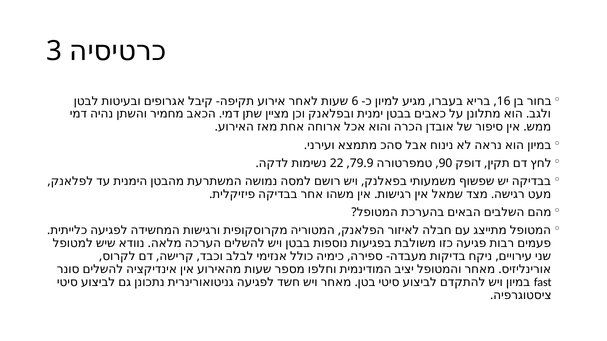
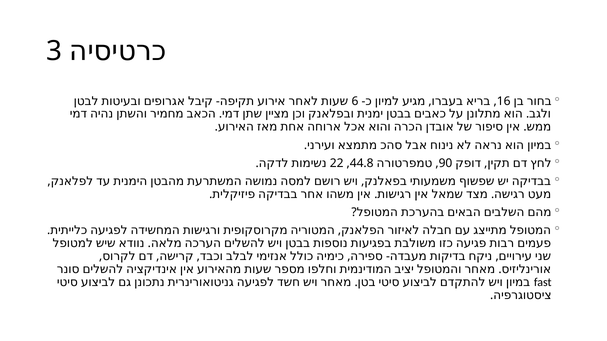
79.9: 79.9 -> 44.8
